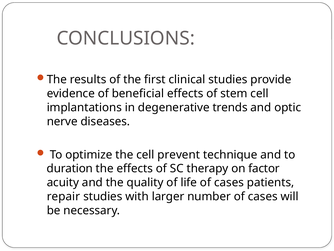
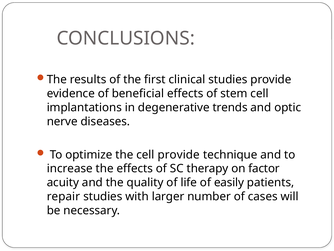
cell prevent: prevent -> provide
duration: duration -> increase
life of cases: cases -> easily
